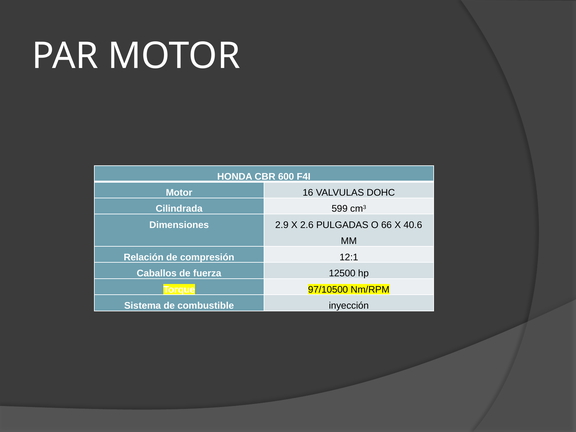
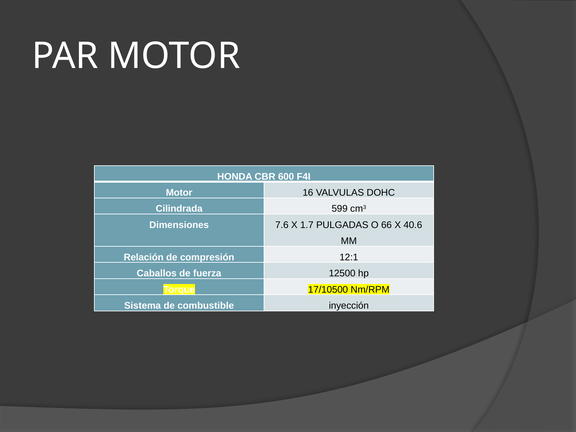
2.9: 2.9 -> 7.6
2.6: 2.6 -> 1.7
97/10500: 97/10500 -> 17/10500
